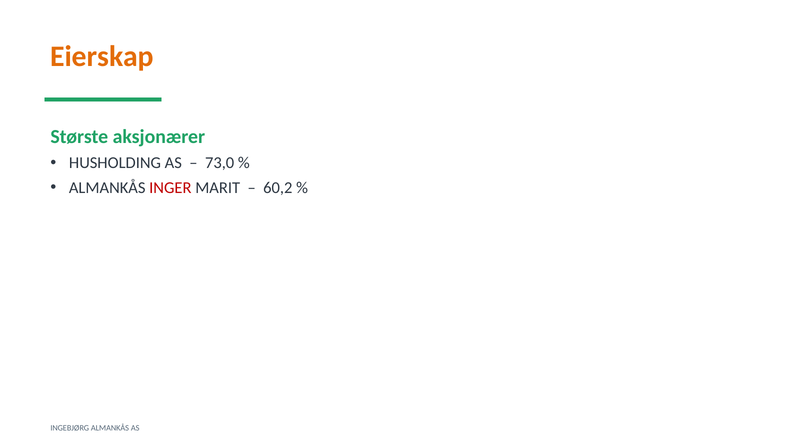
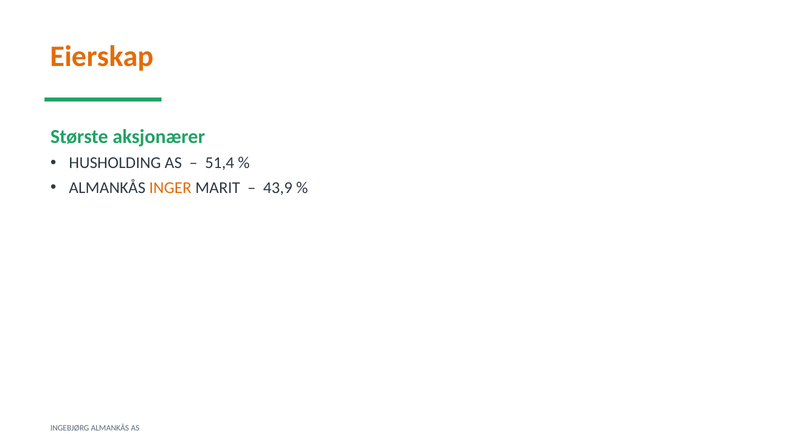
73,0: 73,0 -> 51,4
INGER colour: red -> orange
60,2: 60,2 -> 43,9
